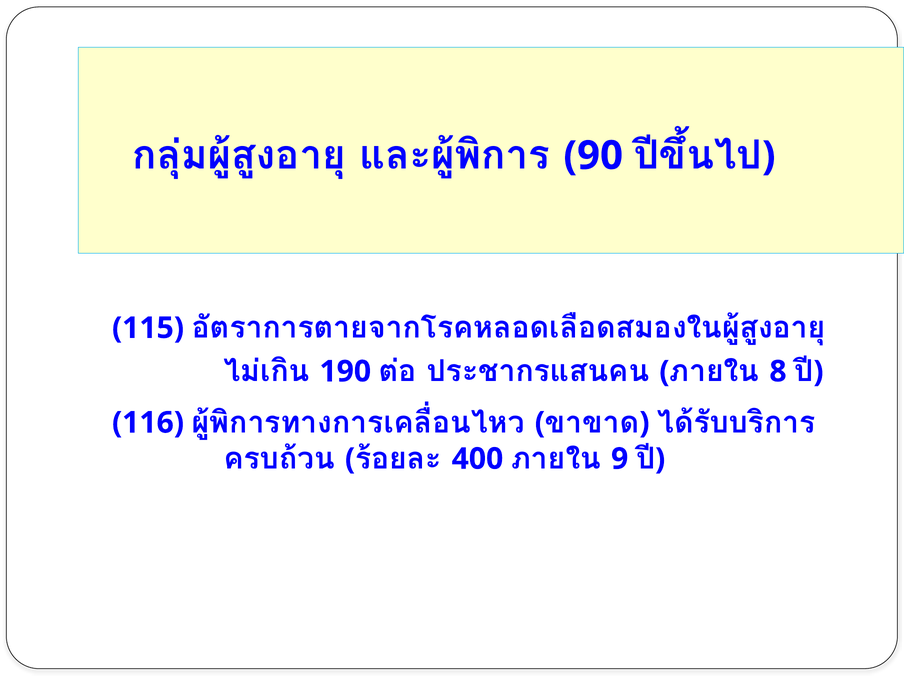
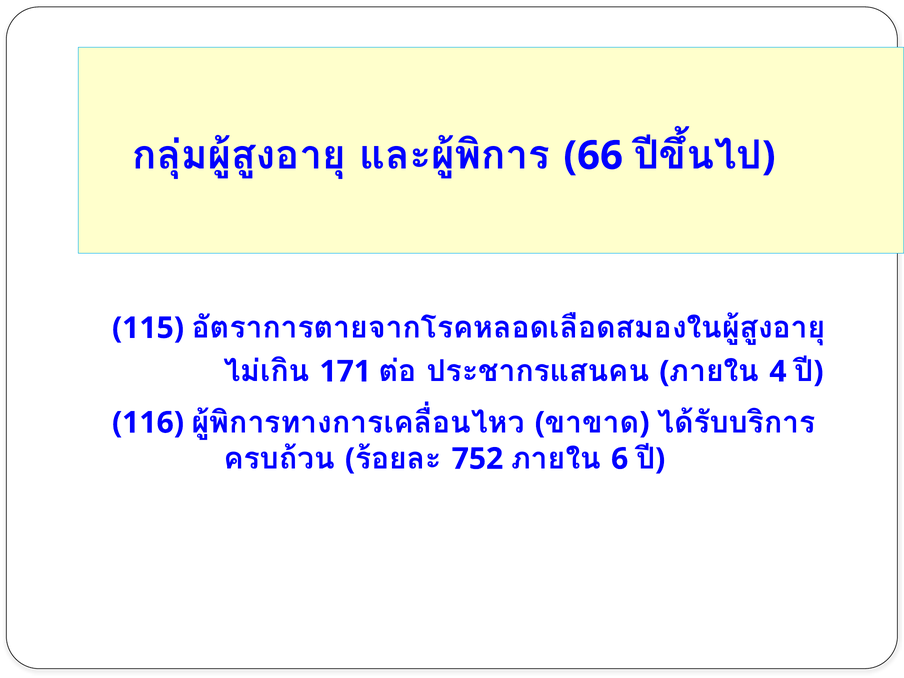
90: 90 -> 66
190: 190 -> 171
8: 8 -> 4
400: 400 -> 752
9: 9 -> 6
